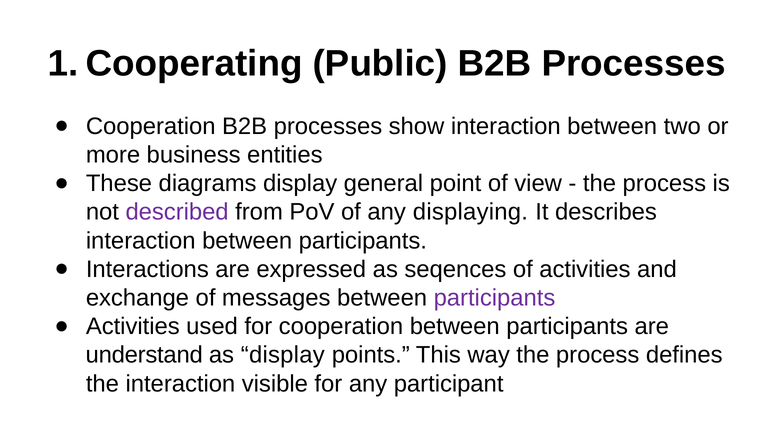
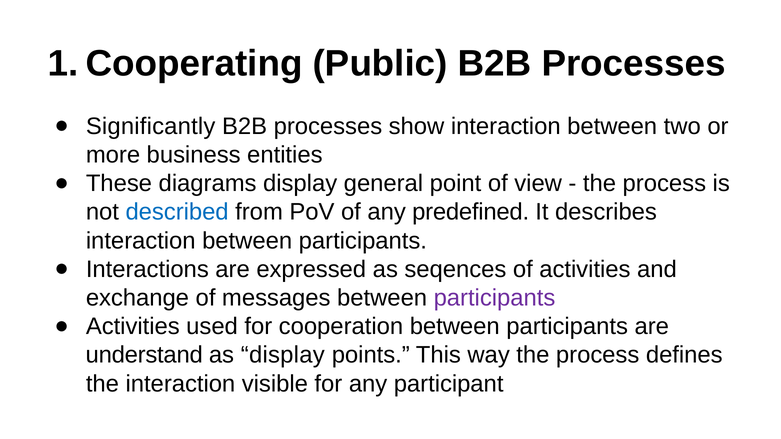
Cooperation at (151, 126): Cooperation -> Significantly
described colour: purple -> blue
displaying: displaying -> predefined
